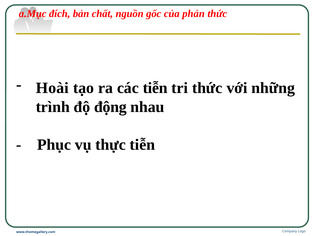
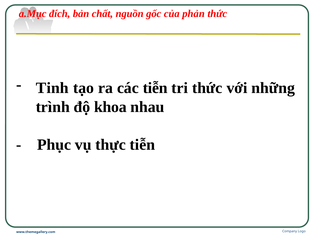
Hoài: Hoài -> Tinh
động: động -> khoa
